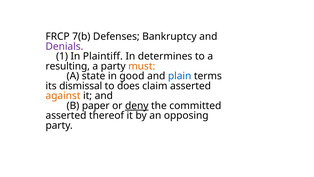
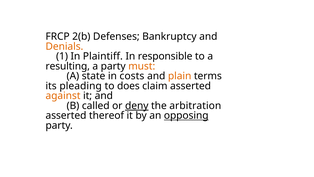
7(b: 7(b -> 2(b
Denials colour: purple -> orange
determines: determines -> responsible
good: good -> costs
plain colour: blue -> orange
dismissal: dismissal -> pleading
paper: paper -> called
committed: committed -> arbitration
opposing underline: none -> present
